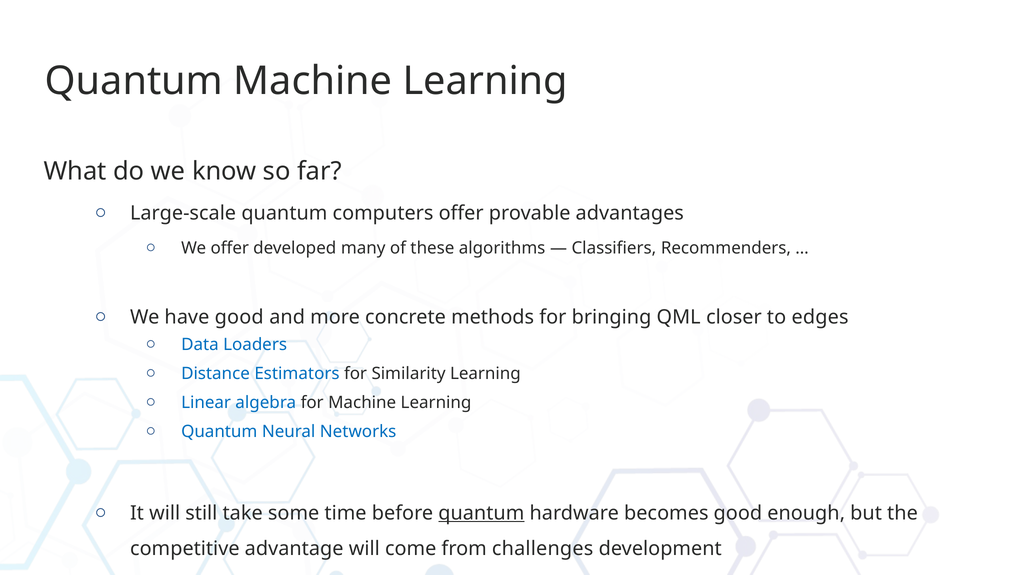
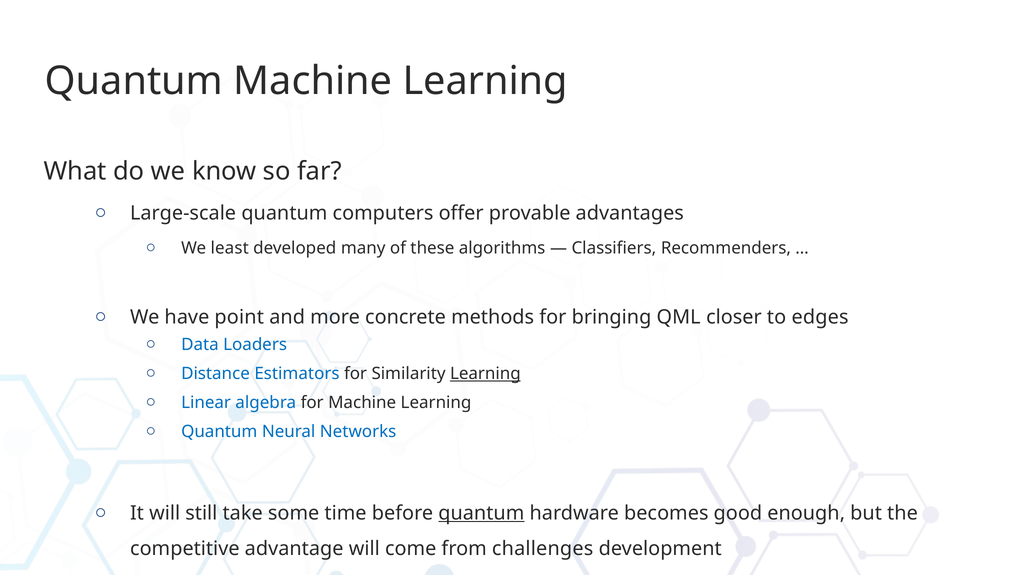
We offer: offer -> least
have good: good -> point
Learning at (485, 373) underline: none -> present
